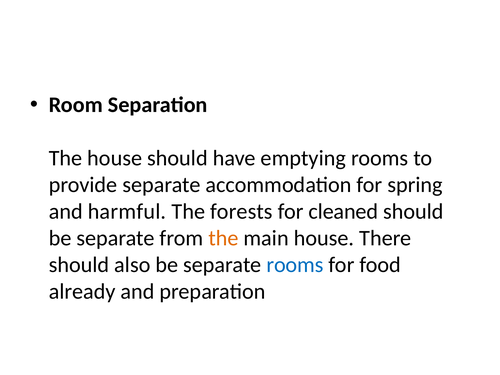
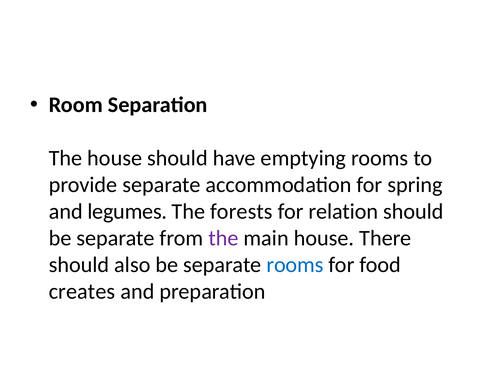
harmful: harmful -> legumes
cleaned: cleaned -> relation
the at (223, 238) colour: orange -> purple
already: already -> creates
